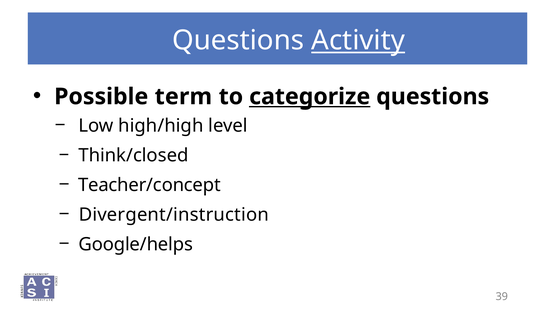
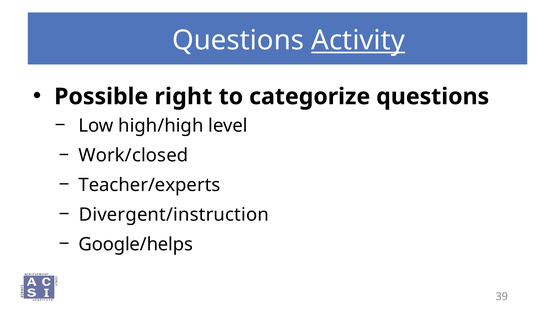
term: term -> right
categorize underline: present -> none
Think/closed: Think/closed -> Work/closed
Teacher/concept: Teacher/concept -> Teacher/experts
